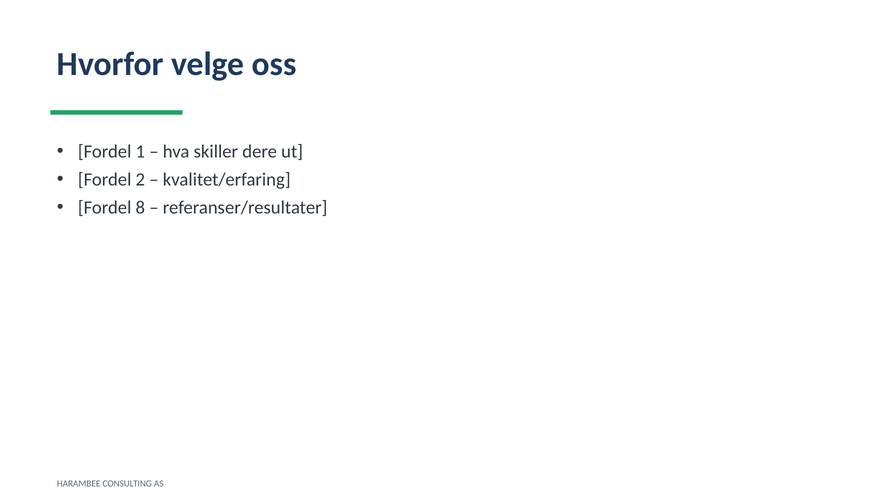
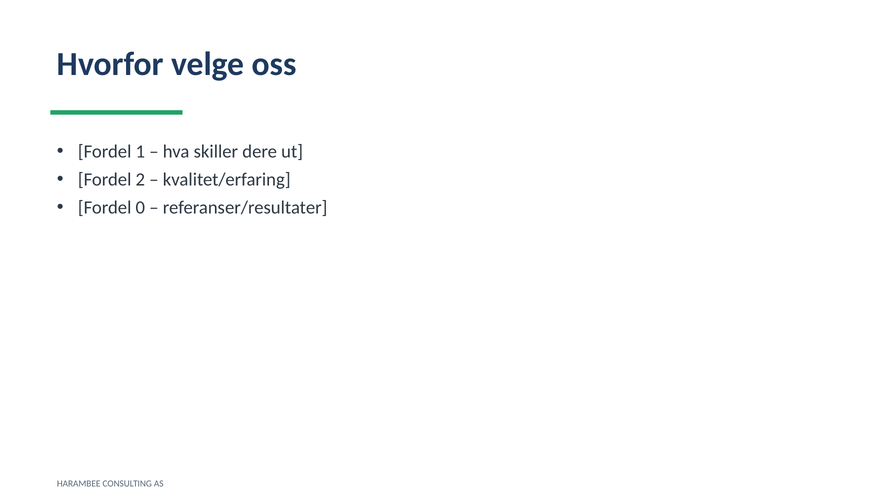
8: 8 -> 0
